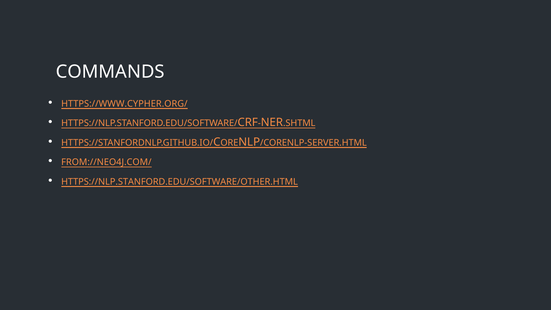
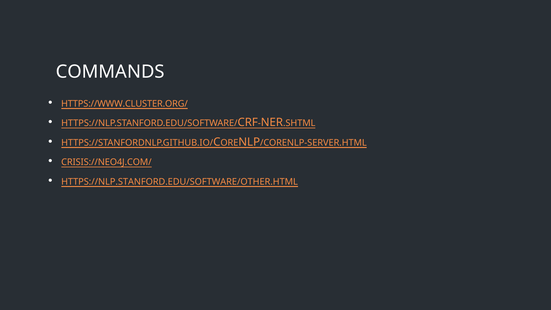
HTTPS://WWW.CYPHER.ORG/: HTTPS://WWW.CYPHER.ORG/ -> HTTPS://WWW.CLUSTER.ORG/
FROM://NEO4J.COM/: FROM://NEO4J.COM/ -> CRISIS://NEO4J.COM/
